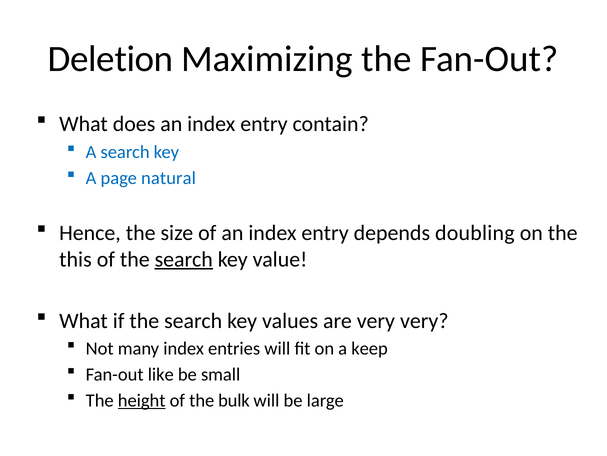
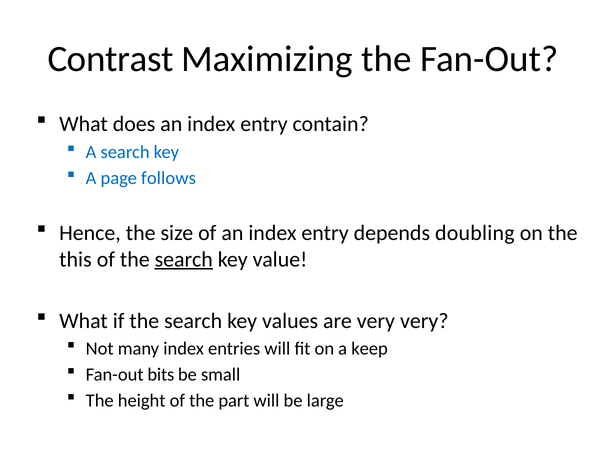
Deletion: Deletion -> Contrast
natural: natural -> follows
like: like -> bits
height underline: present -> none
bulk: bulk -> part
